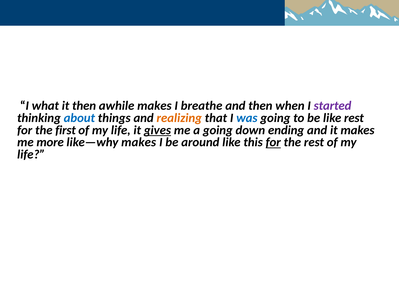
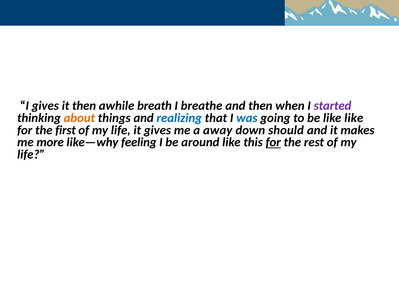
I what: what -> gives
awhile makes: makes -> breath
about colour: blue -> orange
realizing colour: orange -> blue
like rest: rest -> like
gives at (157, 130) underline: present -> none
a going: going -> away
ending: ending -> should
like—why makes: makes -> feeling
